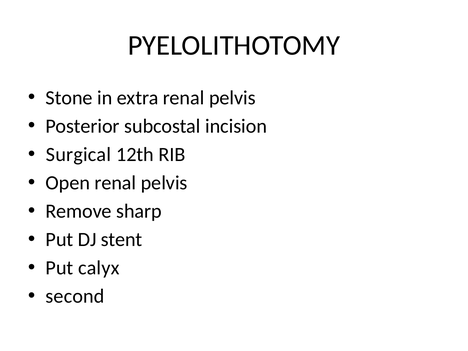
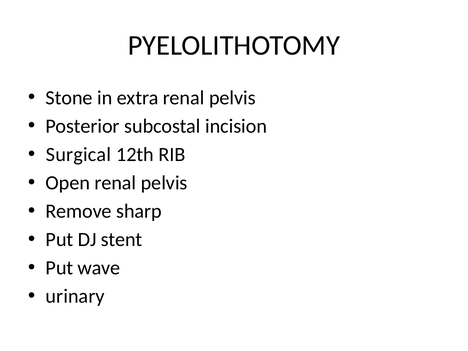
calyx: calyx -> wave
second: second -> urinary
